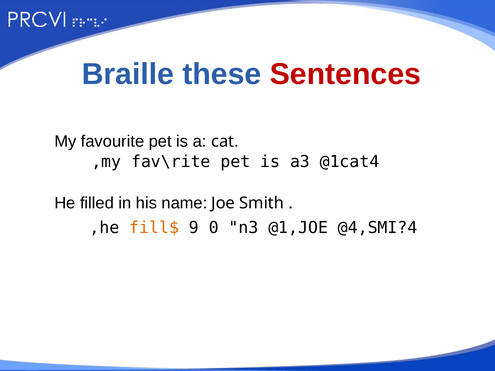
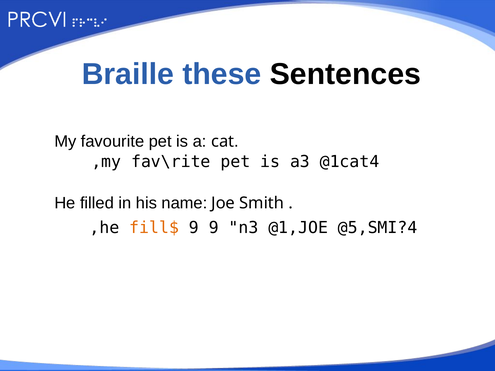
Sentences colour: red -> black
9 0: 0 -> 9
@4,SMI?4: @4,SMI?4 -> @5,SMI?4
